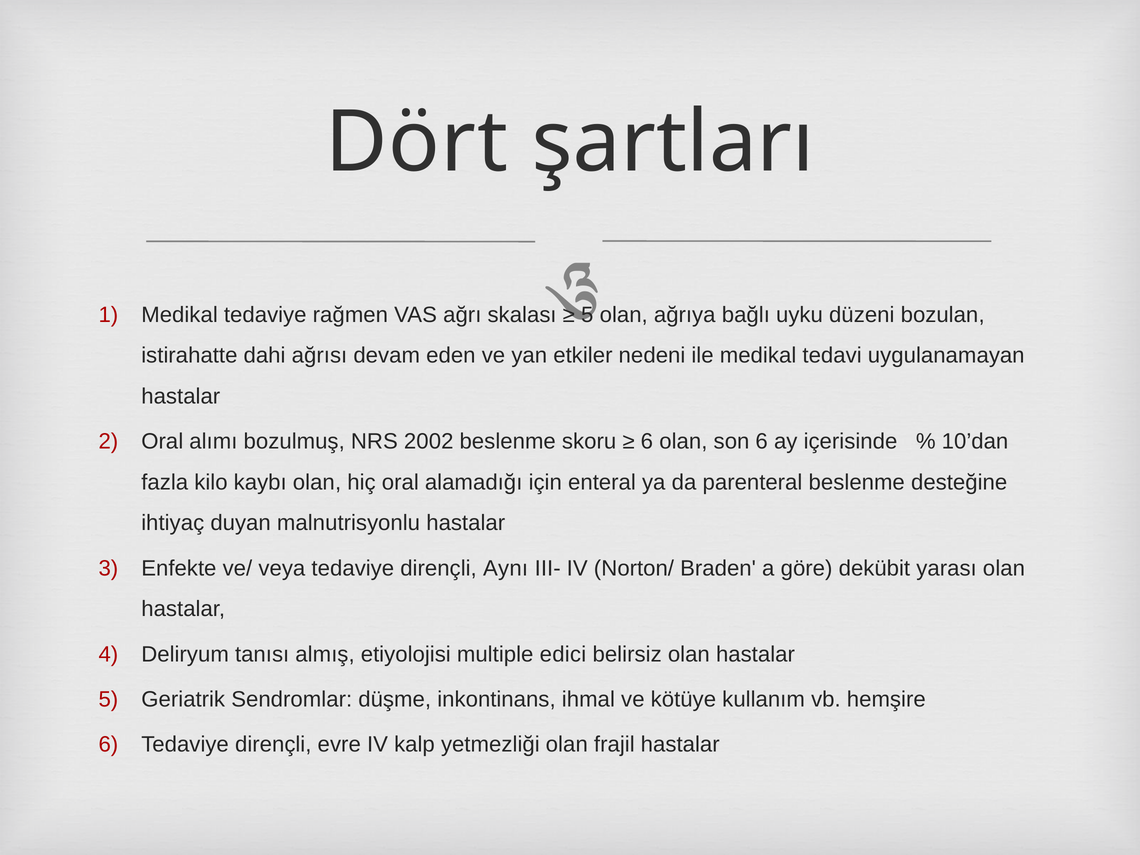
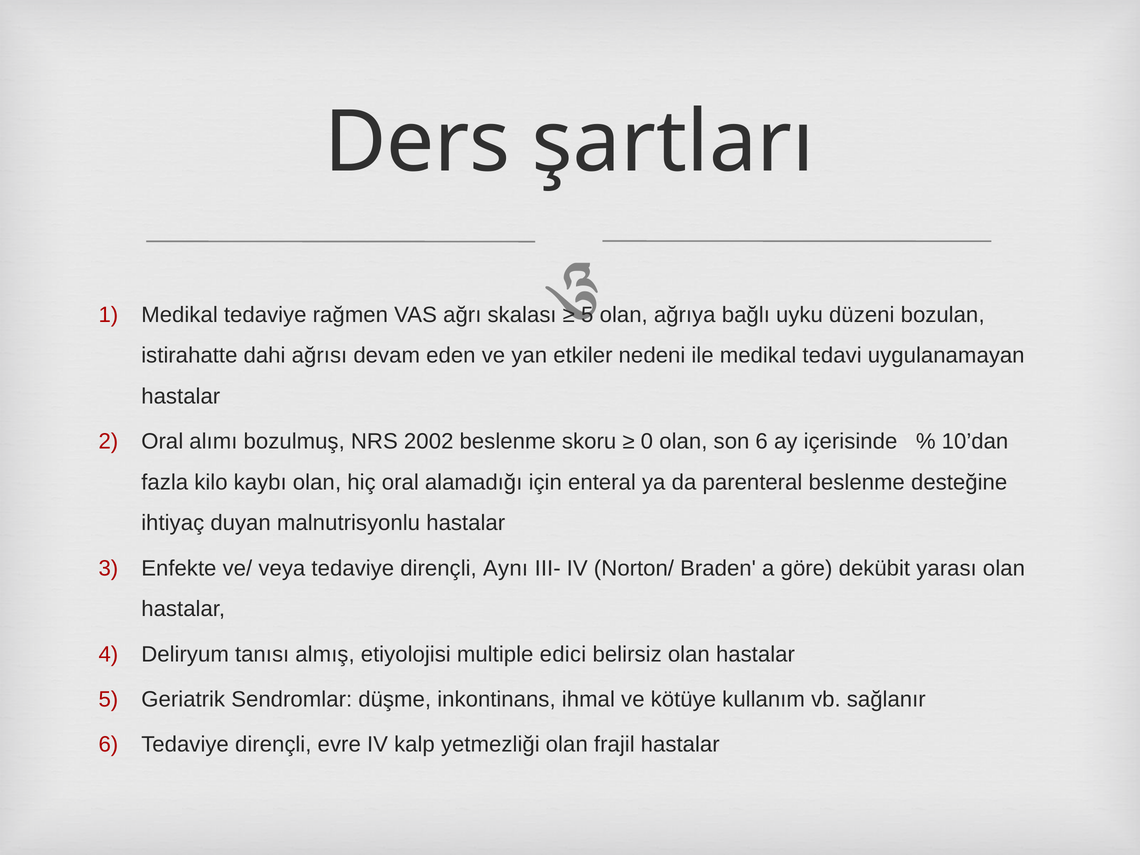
Dört: Dört -> Ders
6 at (647, 442): 6 -> 0
hemşire: hemşire -> sağlanır
